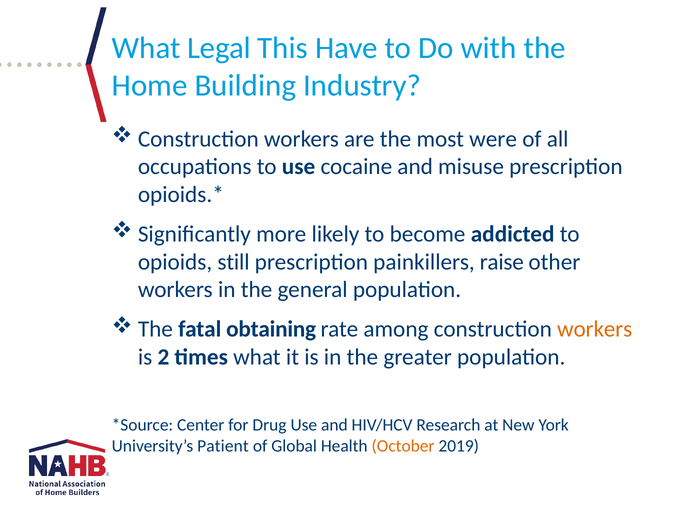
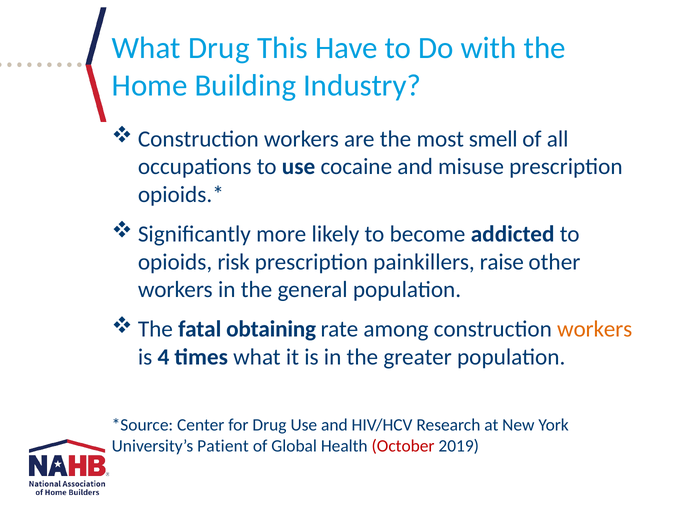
What Legal: Legal -> Drug
were: were -> smell
still: still -> risk
2: 2 -> 4
October colour: orange -> red
